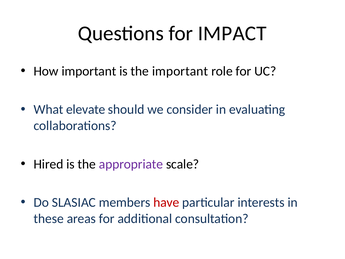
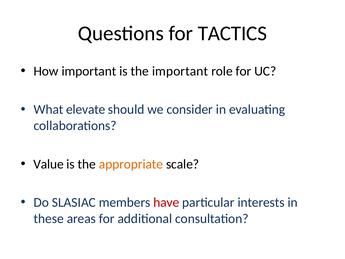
IMPACT: IMPACT -> TACTICS
Hired: Hired -> Value
appropriate colour: purple -> orange
